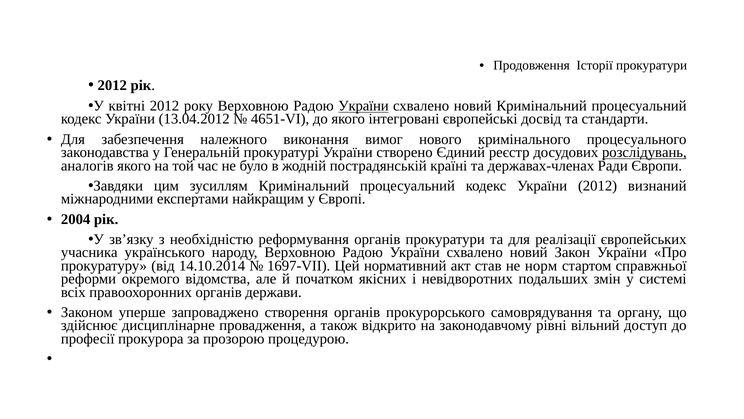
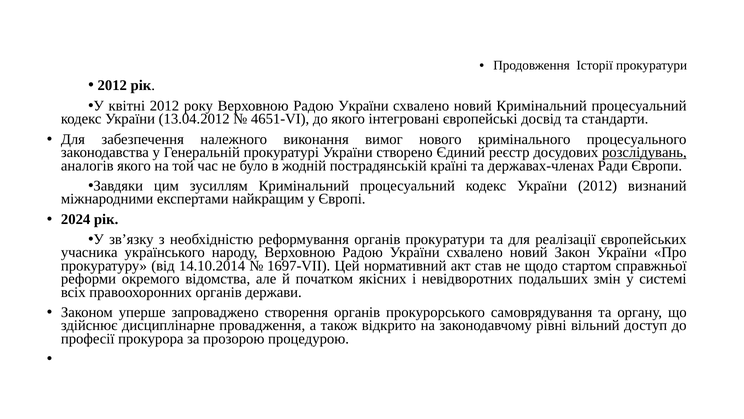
України at (363, 106) underline: present -> none
2004: 2004 -> 2024
норм: норм -> щодо
